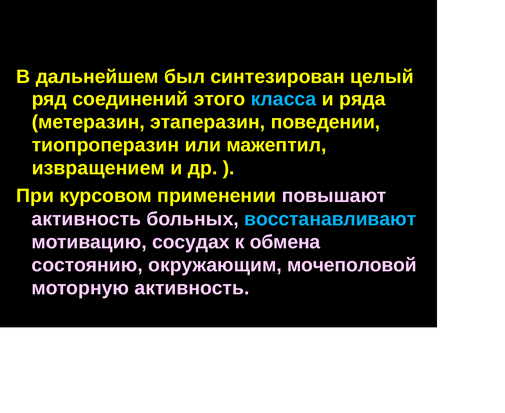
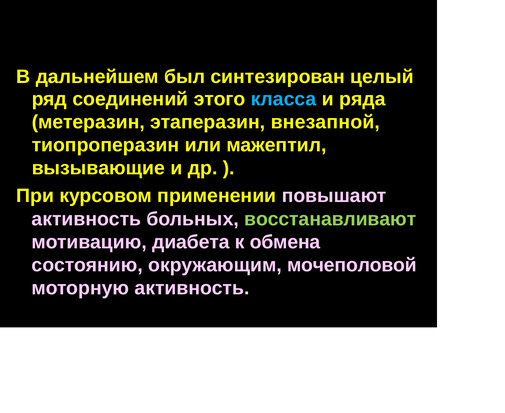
поведении: поведении -> внезапной
извращением: извращением -> вызывающие
восстанавливают colour: light blue -> light green
сосудах: сосудах -> диабета
